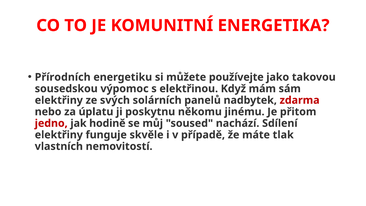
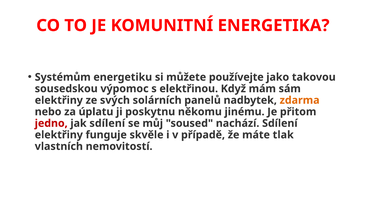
Přírodních: Přírodních -> Systémům
zdarma colour: red -> orange
jak hodině: hodině -> sdílení
